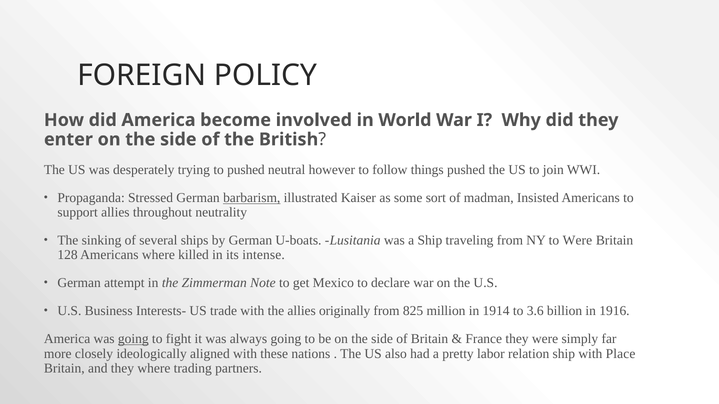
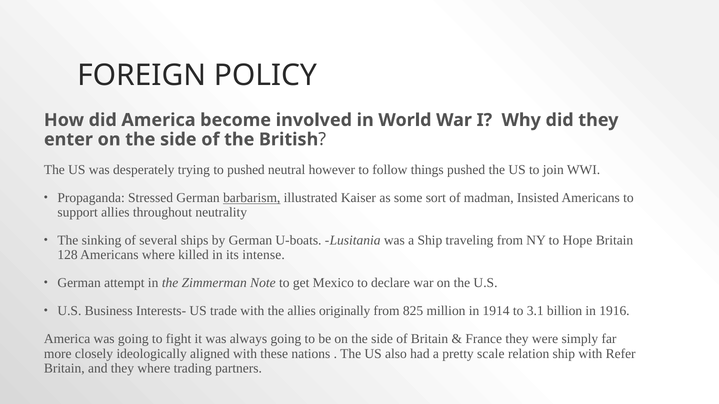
to Were: Were -> Hope
3.6: 3.6 -> 3.1
going at (133, 339) underline: present -> none
labor: labor -> scale
Place: Place -> Refer
